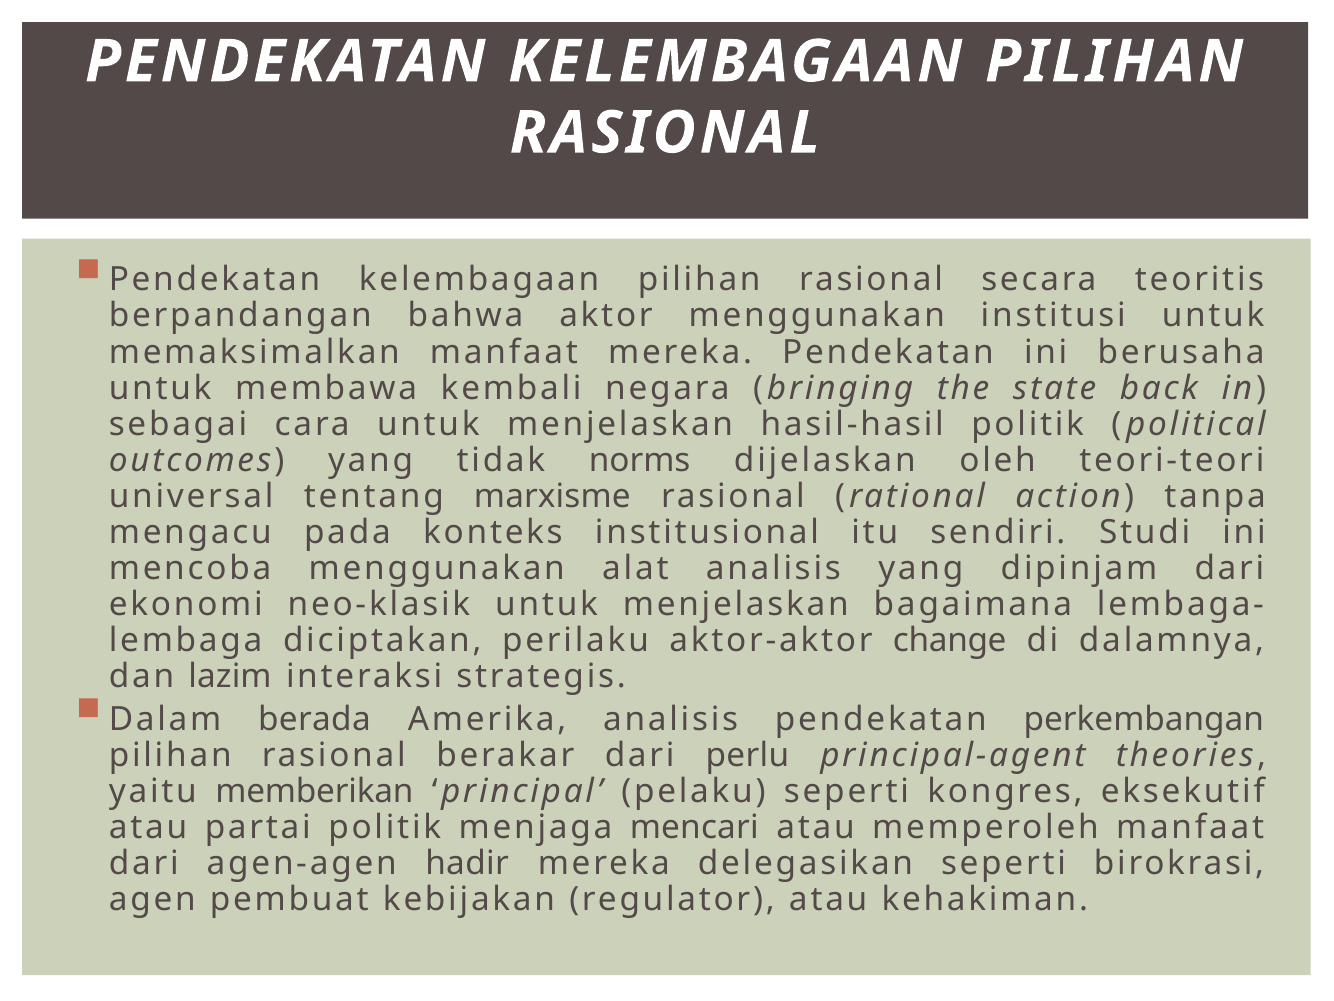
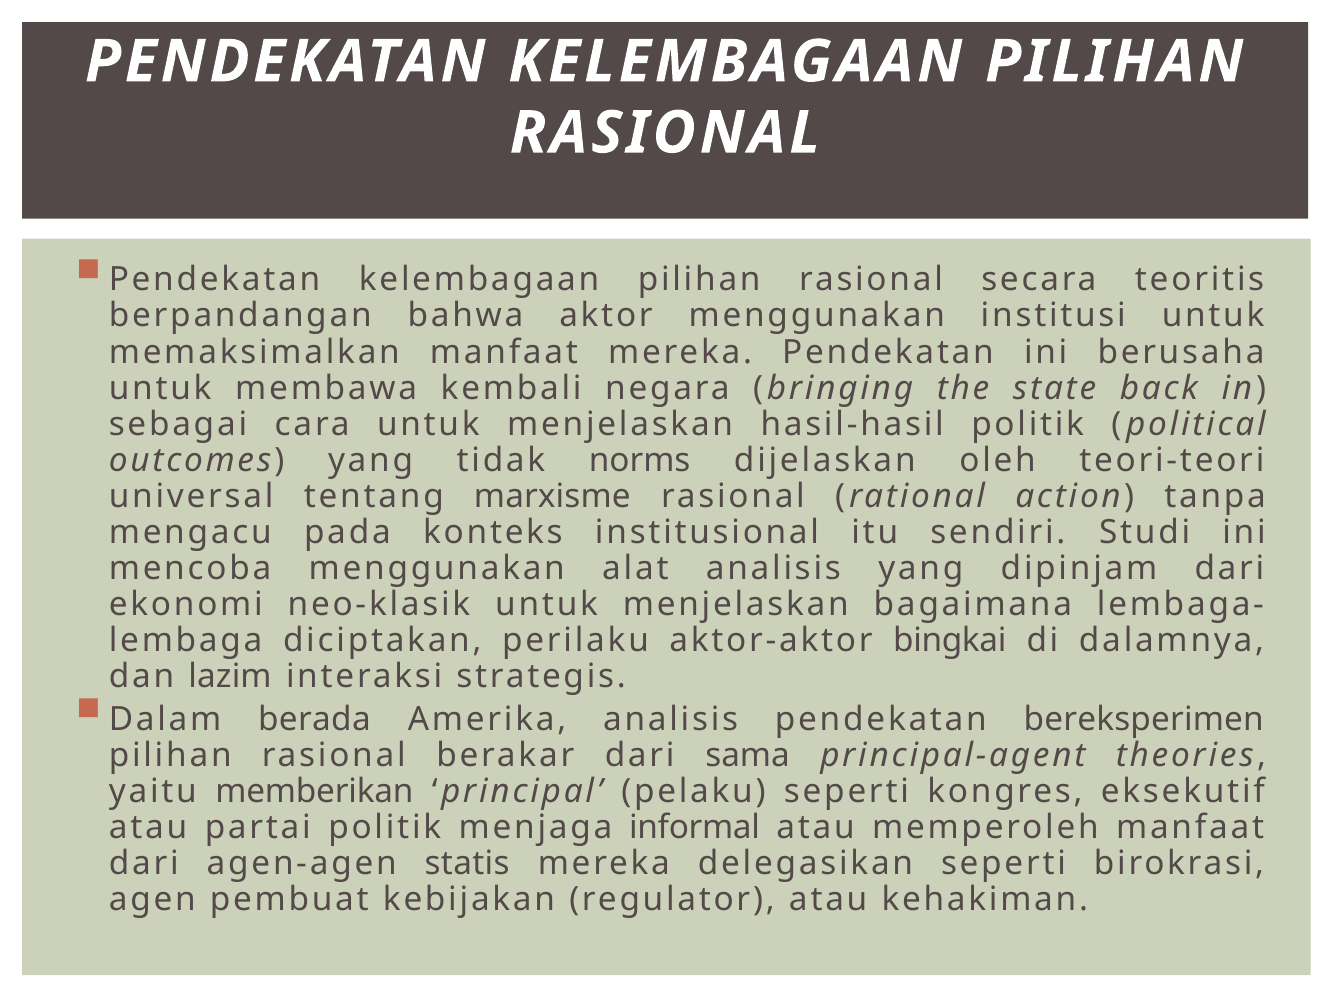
change: change -> bingkai
perkembangan: perkembangan -> bereksperimen
perlu: perlu -> sama
mencari: mencari -> informal
hadir: hadir -> statis
